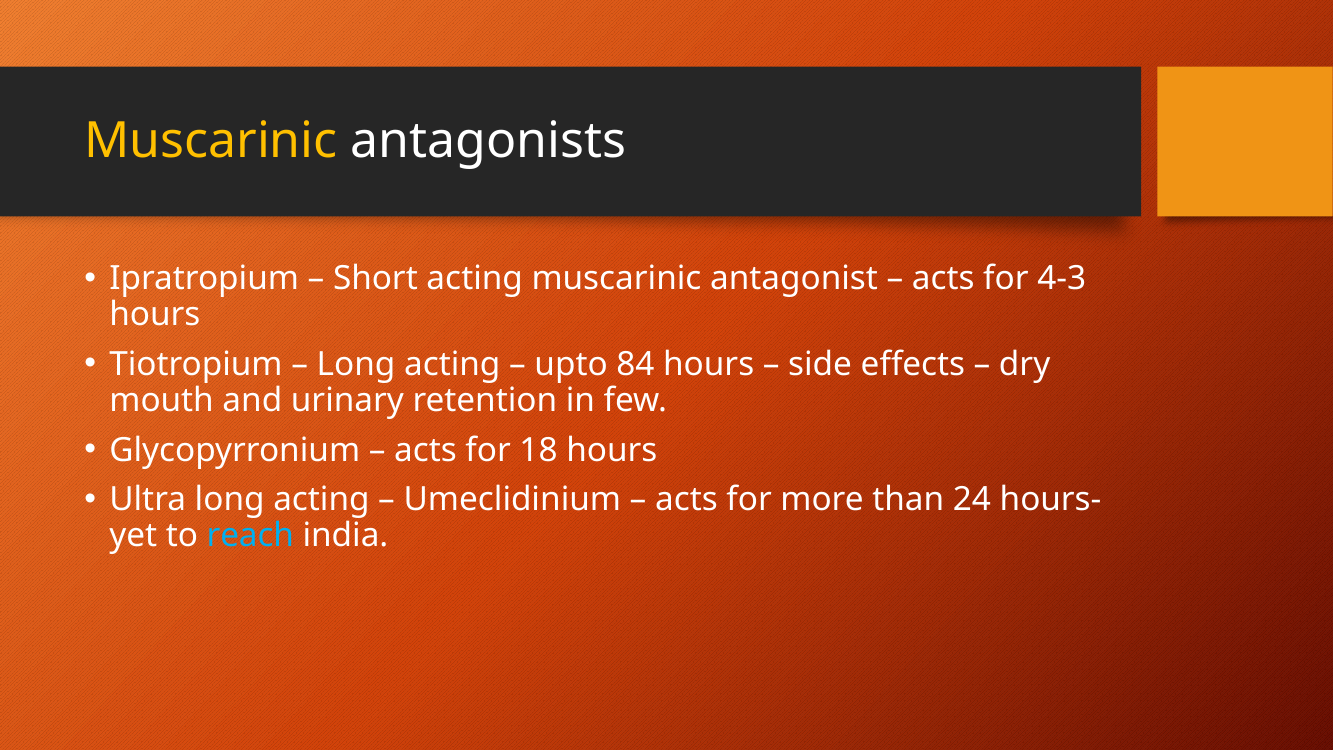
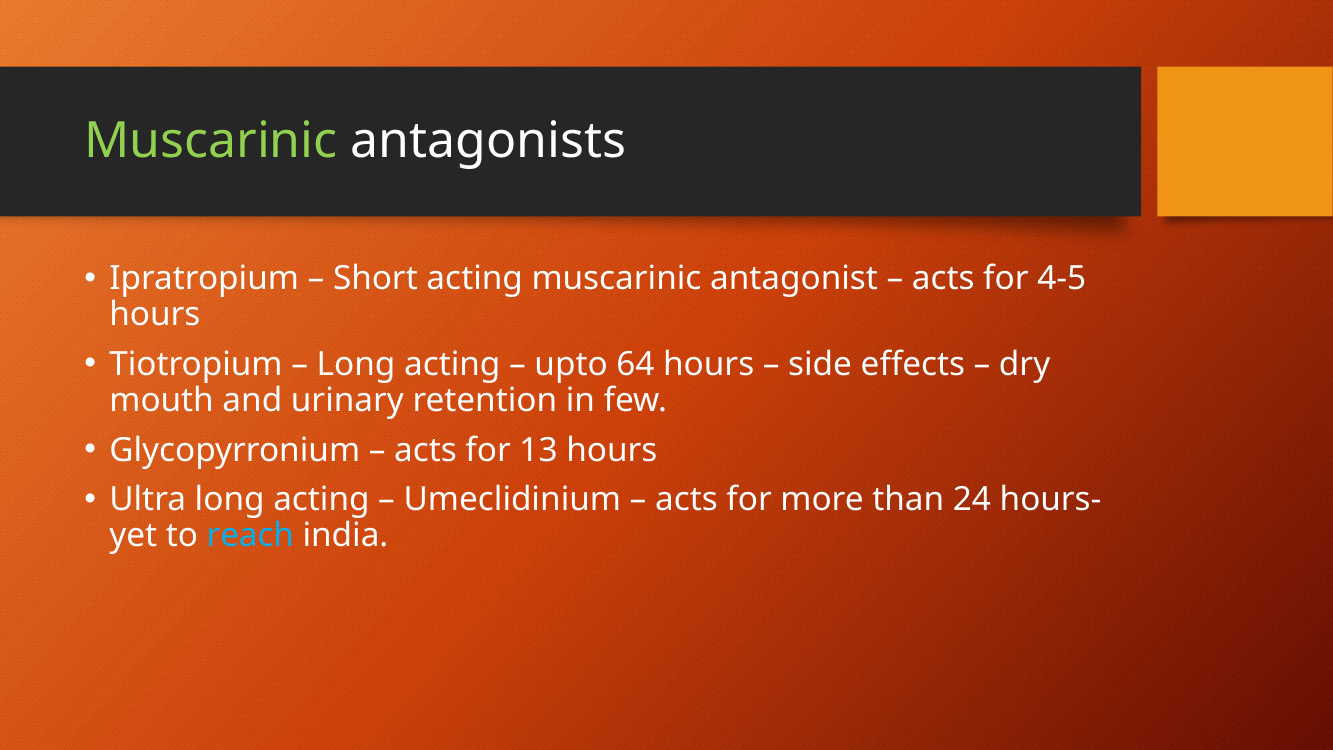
Muscarinic at (211, 141) colour: yellow -> light green
4-3: 4-3 -> 4-5
84: 84 -> 64
18: 18 -> 13
